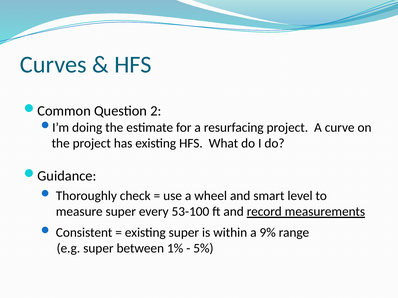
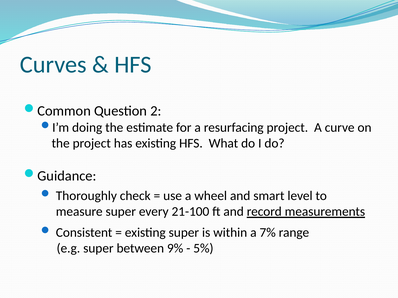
53-100: 53-100 -> 21-100
9%: 9% -> 7%
1%: 1% -> 9%
